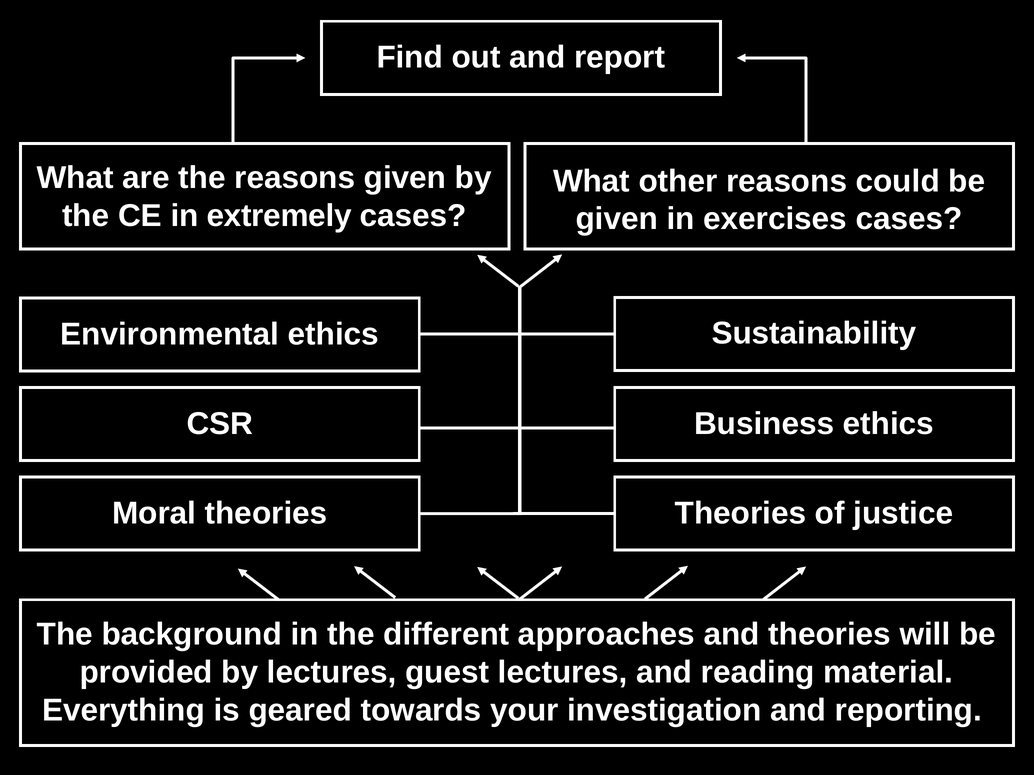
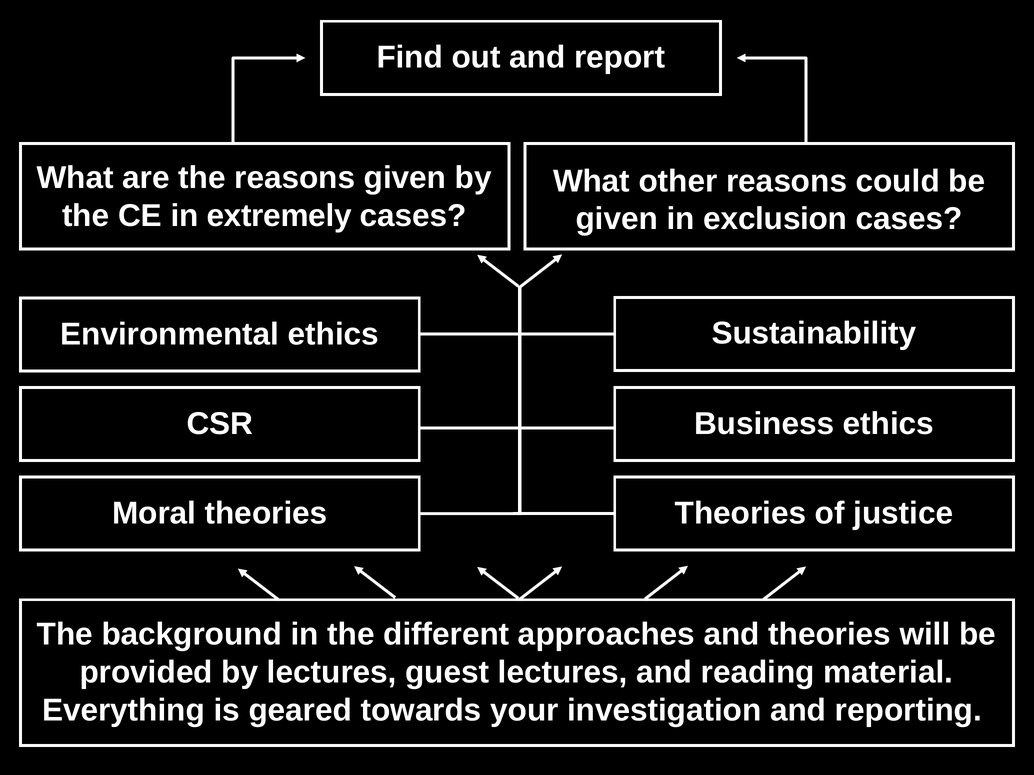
exercises: exercises -> exclusion
